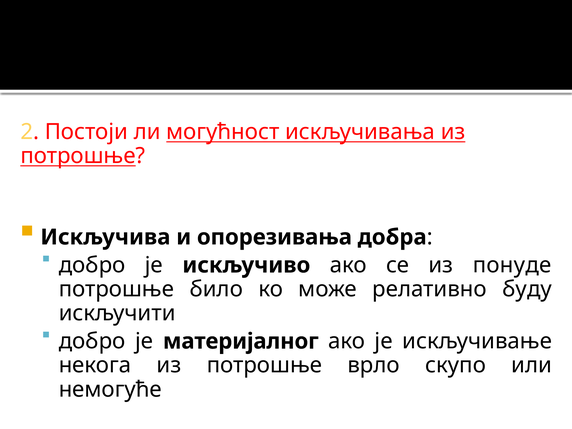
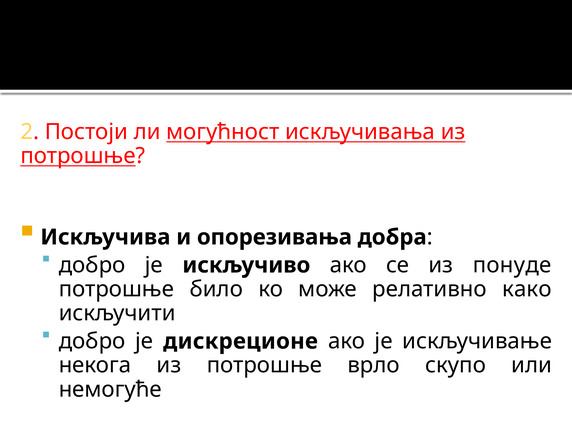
буду: буду -> како
материјалног: материјалног -> дискреционе
